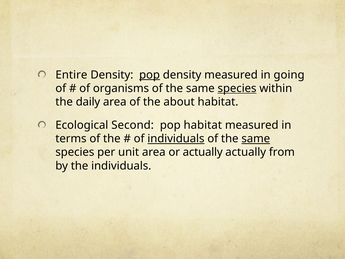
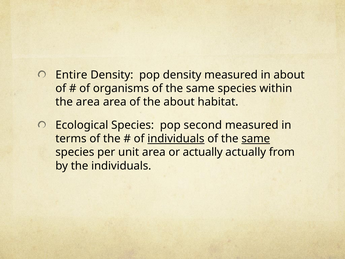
pop at (150, 75) underline: present -> none
in going: going -> about
species at (237, 88) underline: present -> none
the daily: daily -> area
Ecological Second: Second -> Species
pop habitat: habitat -> second
